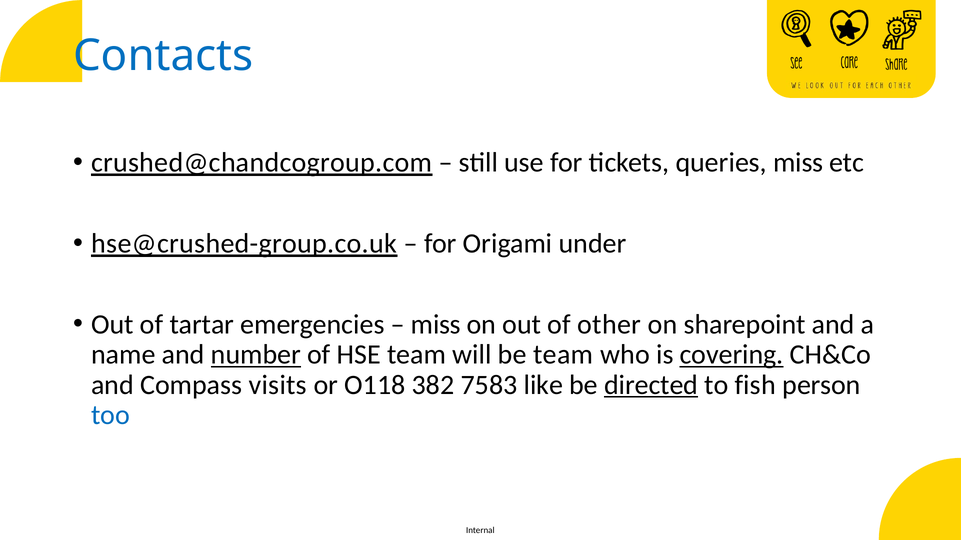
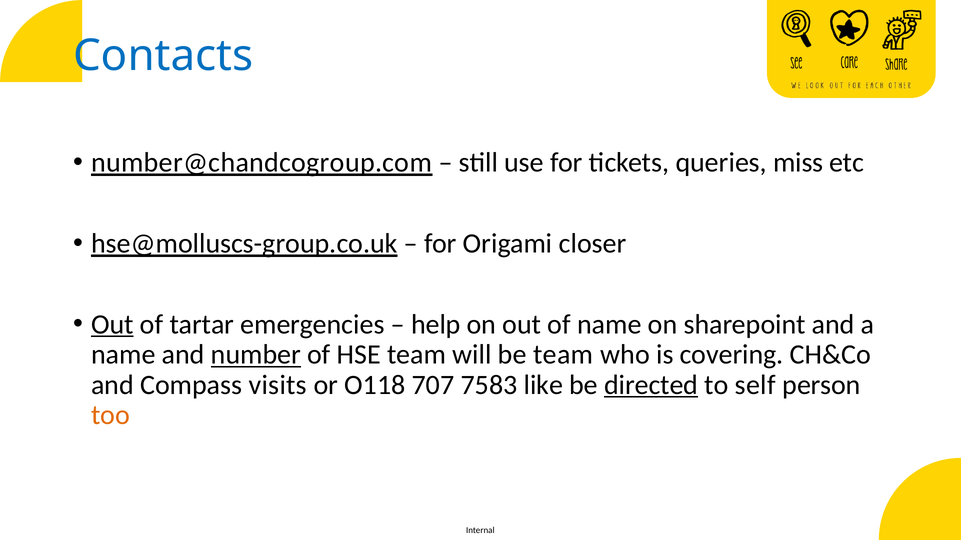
crushed@chandcogroup.com: crushed@chandcogroup.com -> number@chandcogroup.com
hse@crushed-group.co.uk: hse@crushed-group.co.uk -> hse@molluscs-group.co.uk
under: under -> closer
Out at (112, 325) underline: none -> present
miss at (436, 325): miss -> help
of other: other -> name
covering underline: present -> none
382: 382 -> 707
fish: fish -> self
too colour: blue -> orange
